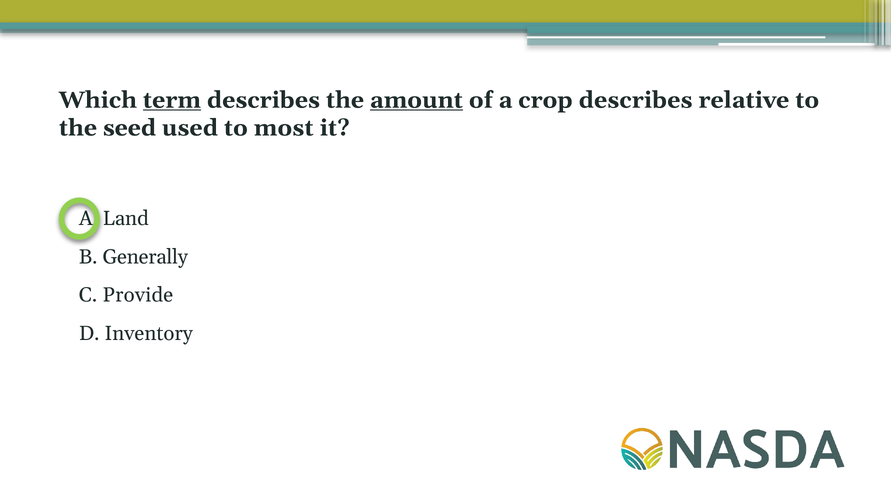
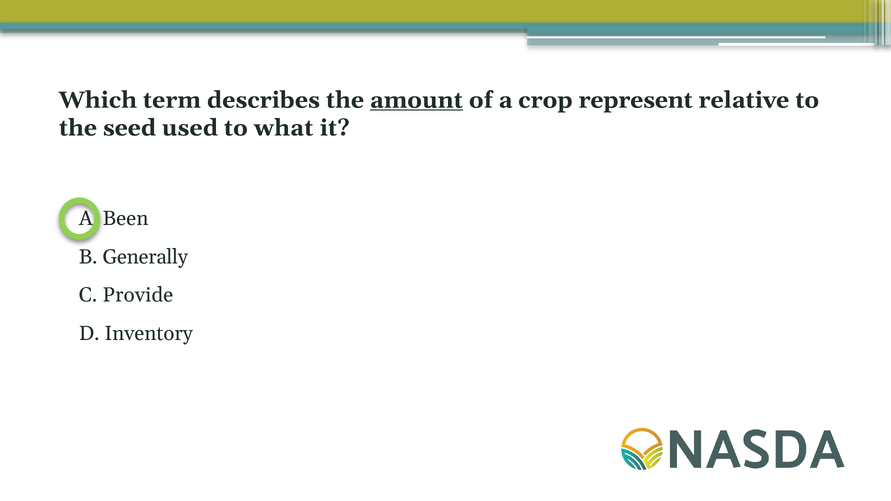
term underline: present -> none
crop describes: describes -> represent
most: most -> what
Land: Land -> Been
